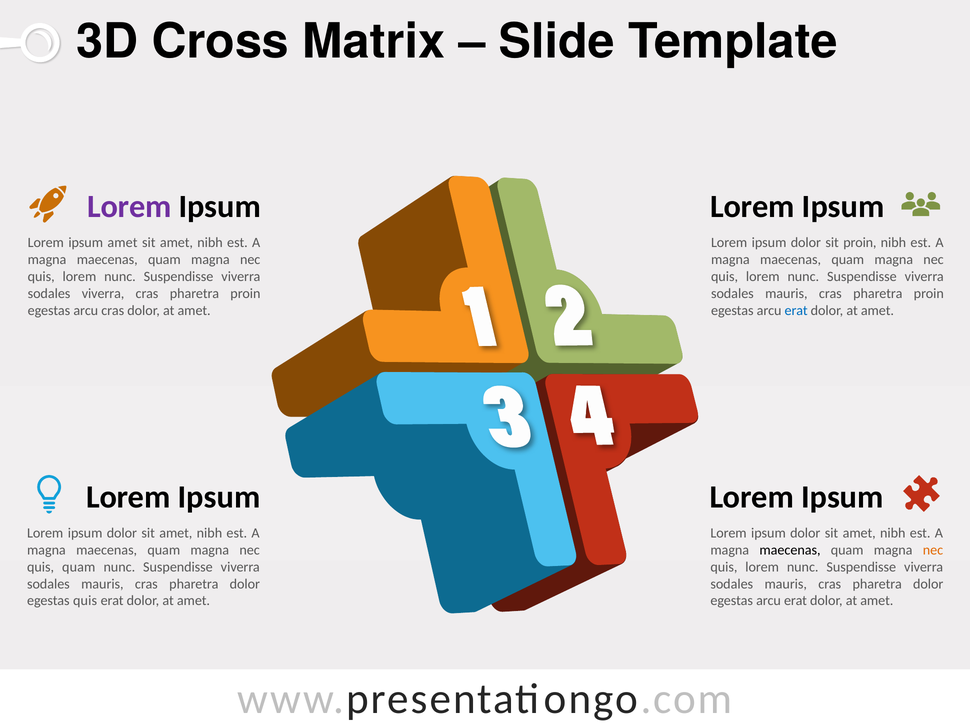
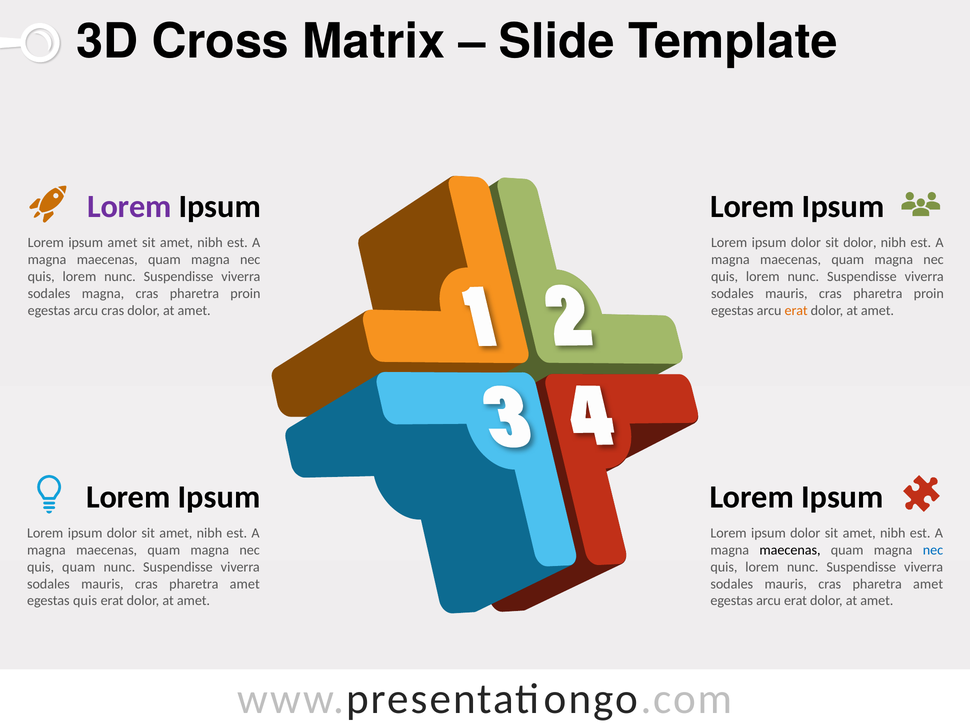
sit proin: proin -> dolor
sodales viverra: viverra -> magna
erat at (796, 310) colour: blue -> orange
nec at (933, 550) colour: orange -> blue
dolor at (245, 583): dolor -> amet
dolor at (928, 583): dolor -> amet
